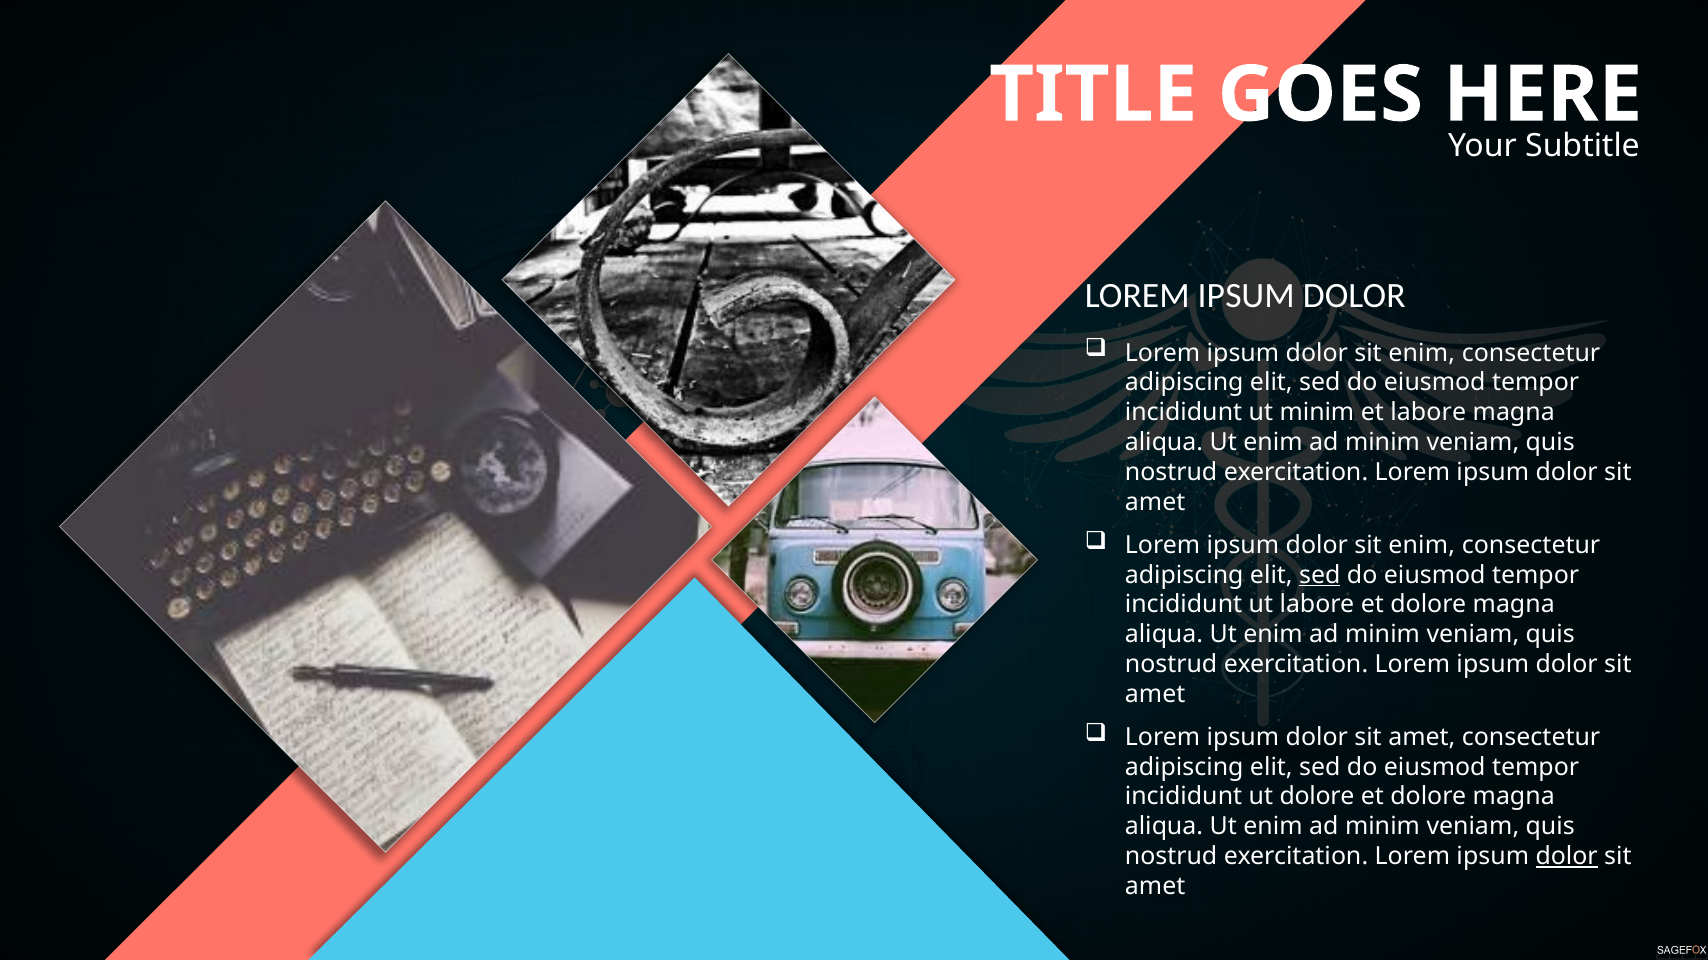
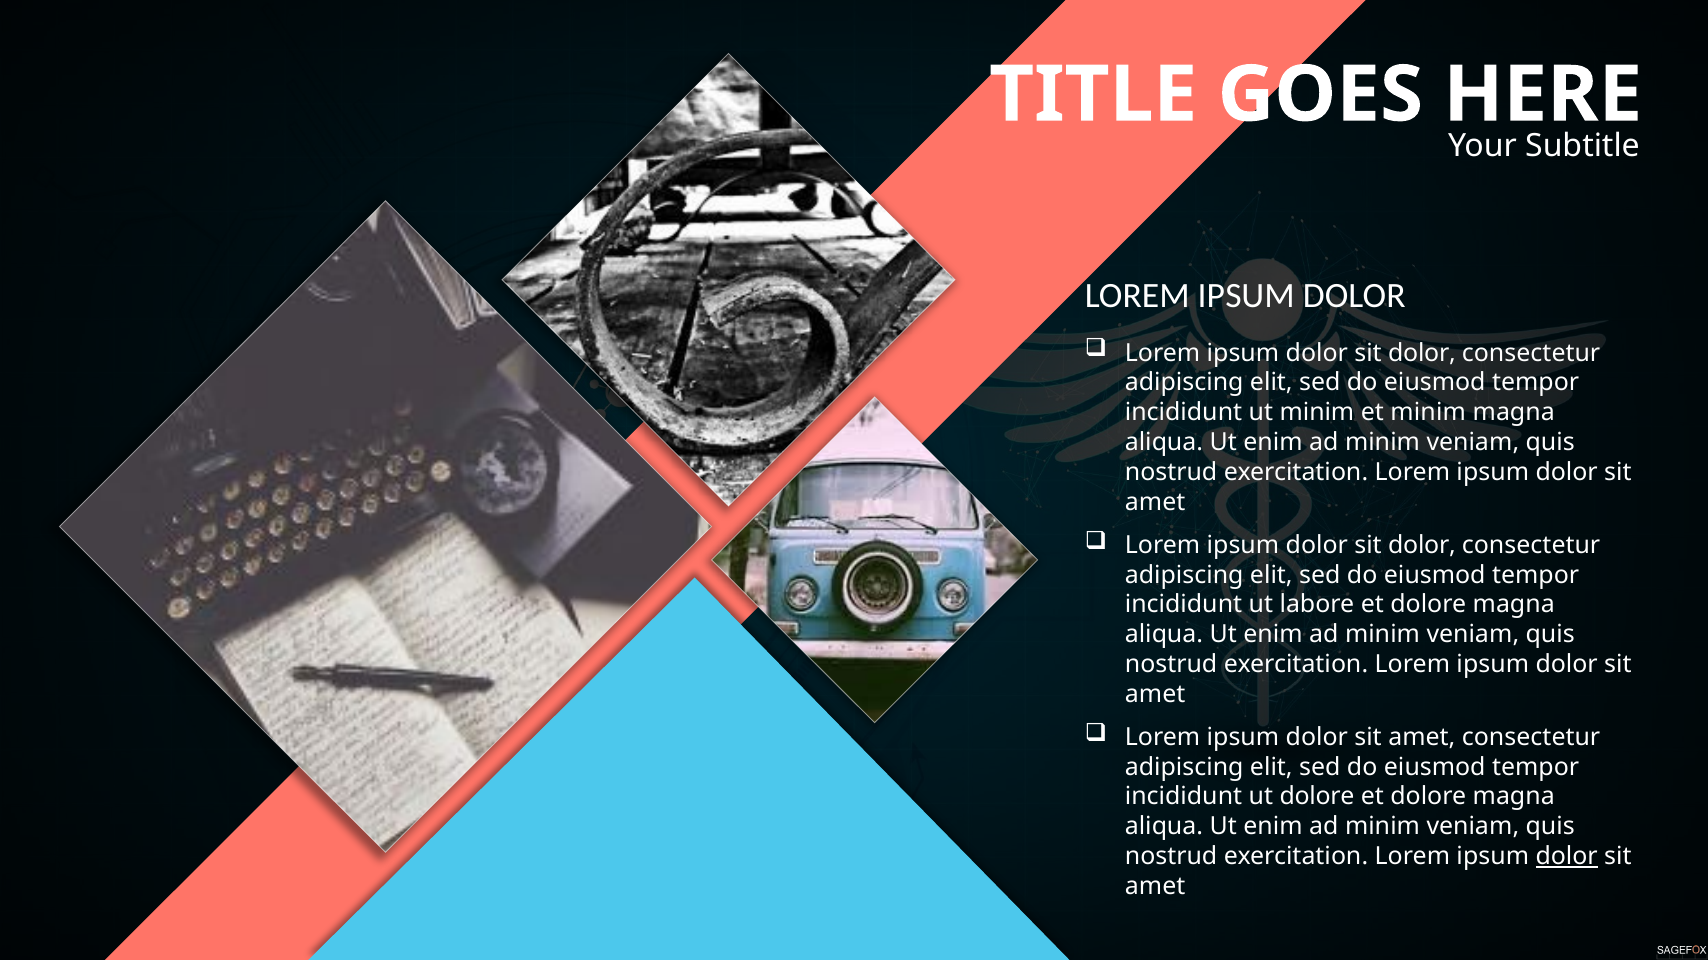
enim at (1422, 353): enim -> dolor
et labore: labore -> minim
enim at (1422, 545): enim -> dolor
sed at (1320, 575) underline: present -> none
